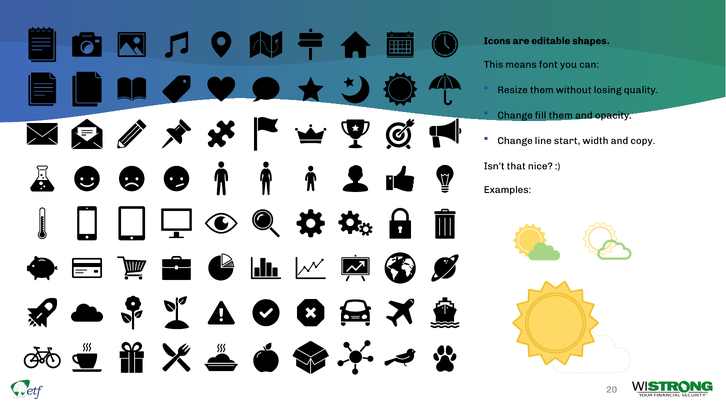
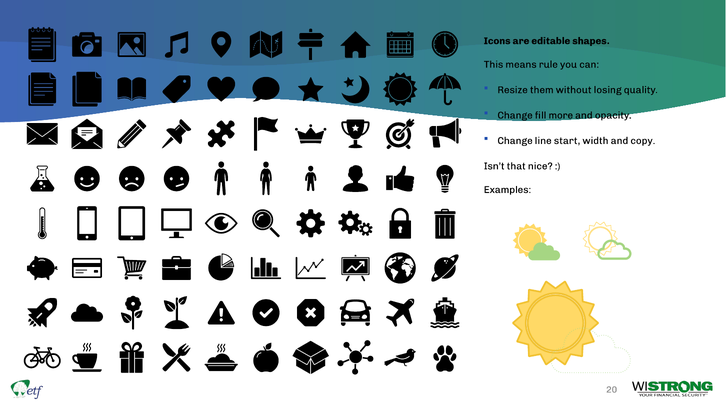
font: font -> rule
fill them: them -> more
